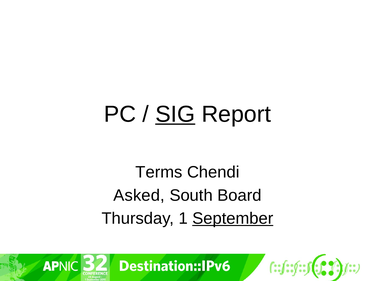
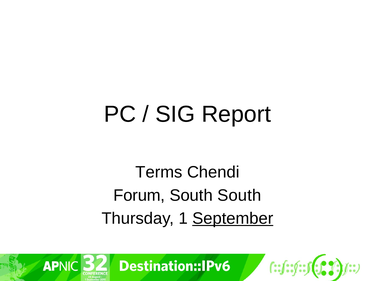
SIG underline: present -> none
Asked: Asked -> Forum
South Board: Board -> South
